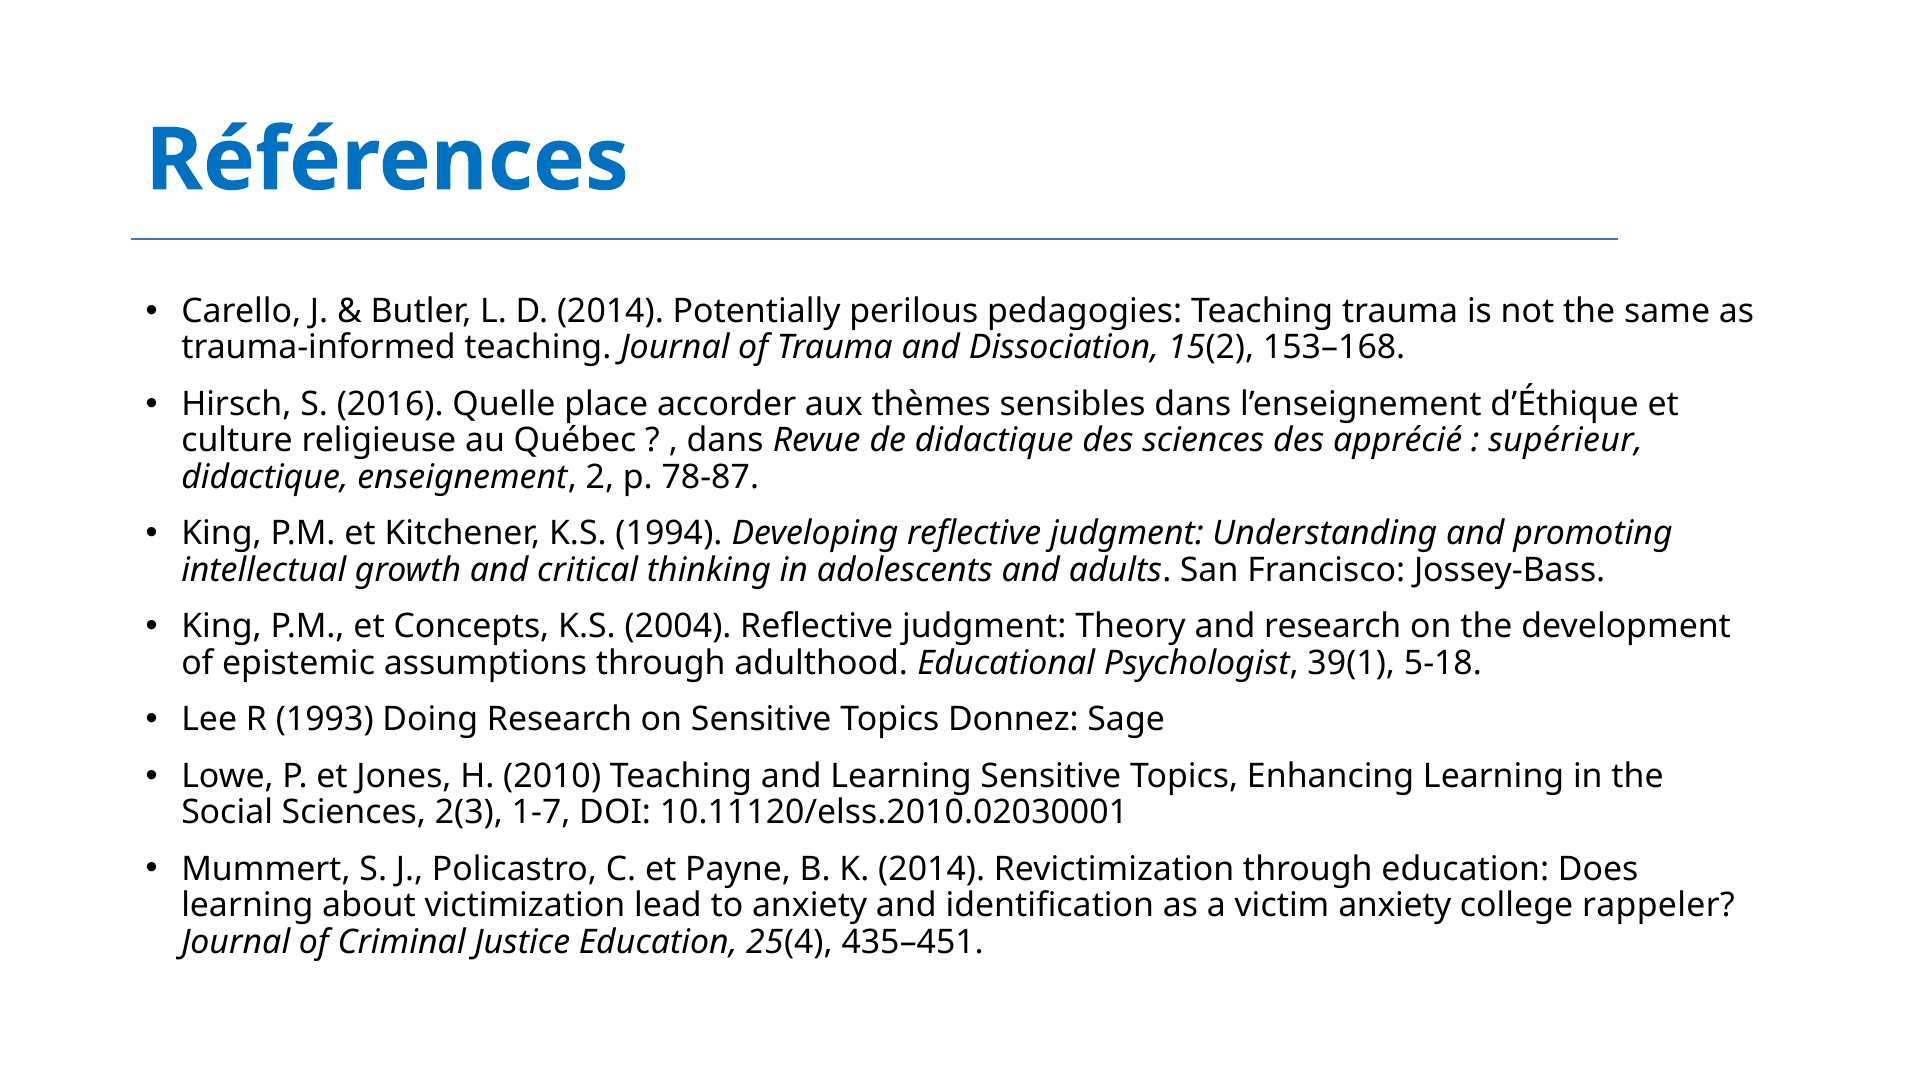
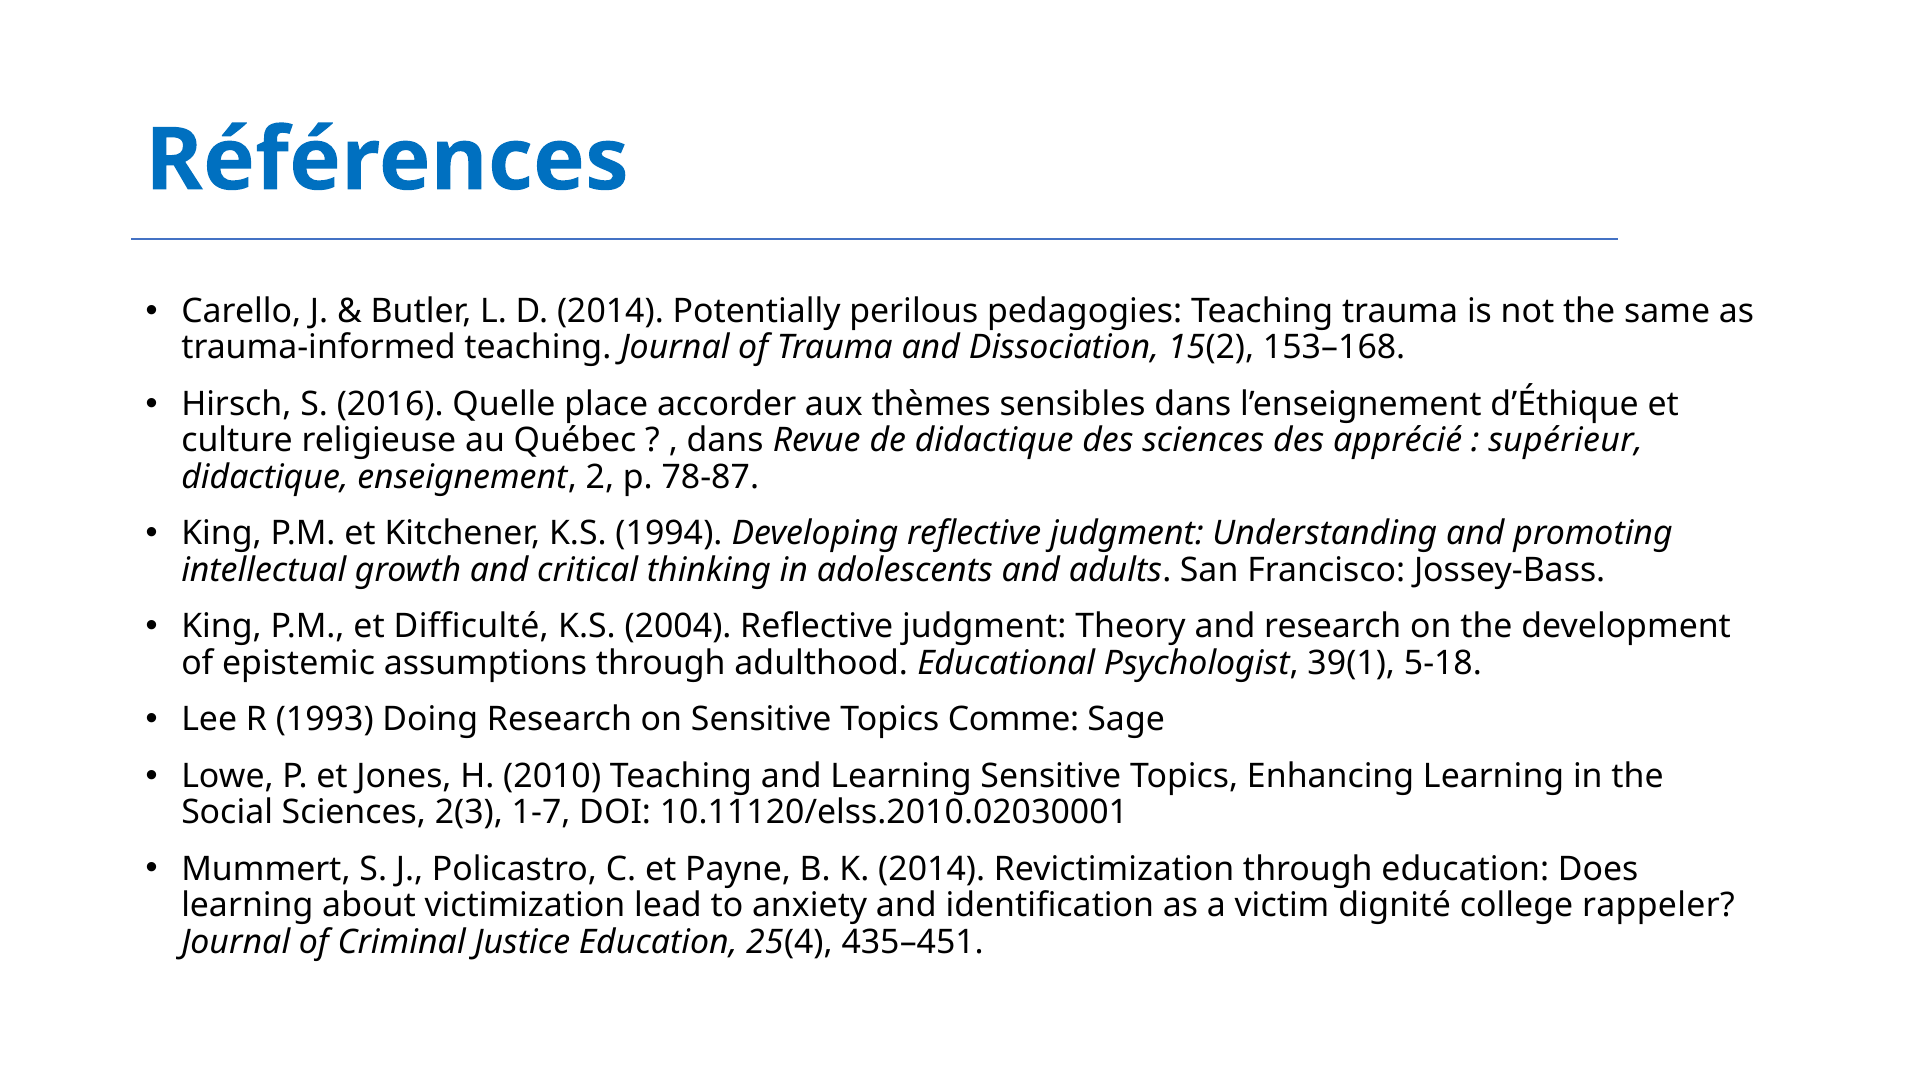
Concepts: Concepts -> Difficulté
Donnez: Donnez -> Comme
victim anxiety: anxiety -> dignité
